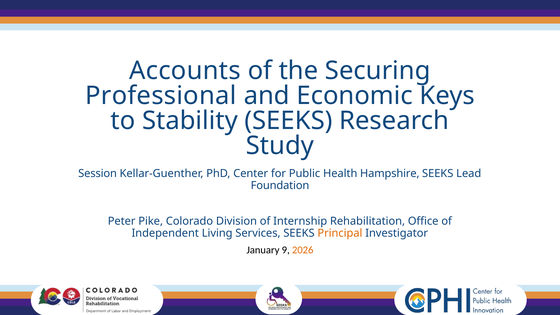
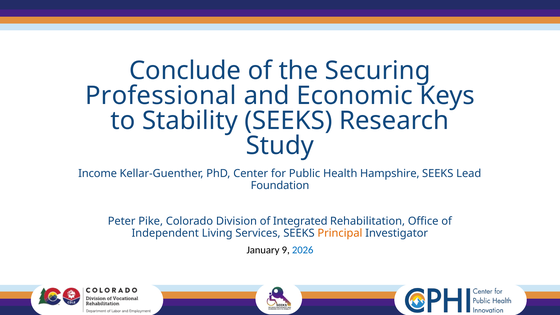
Accounts: Accounts -> Conclude
Session: Session -> Income
Internship: Internship -> Integrated
2026 colour: orange -> blue
